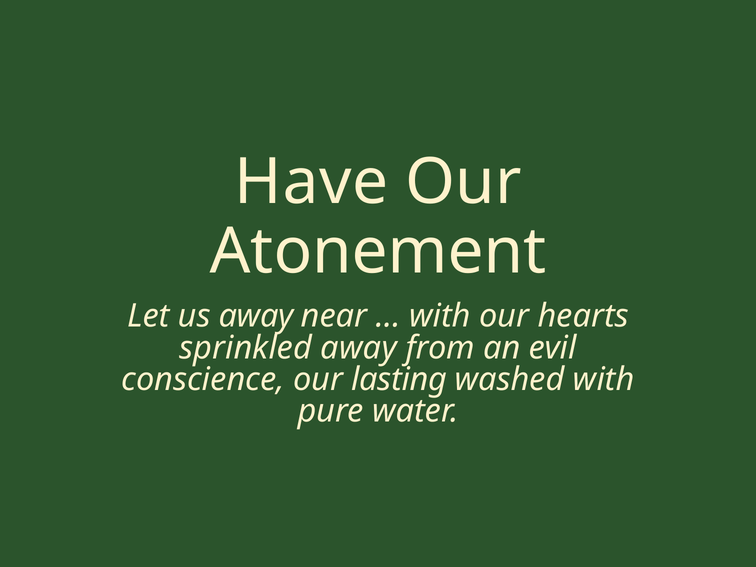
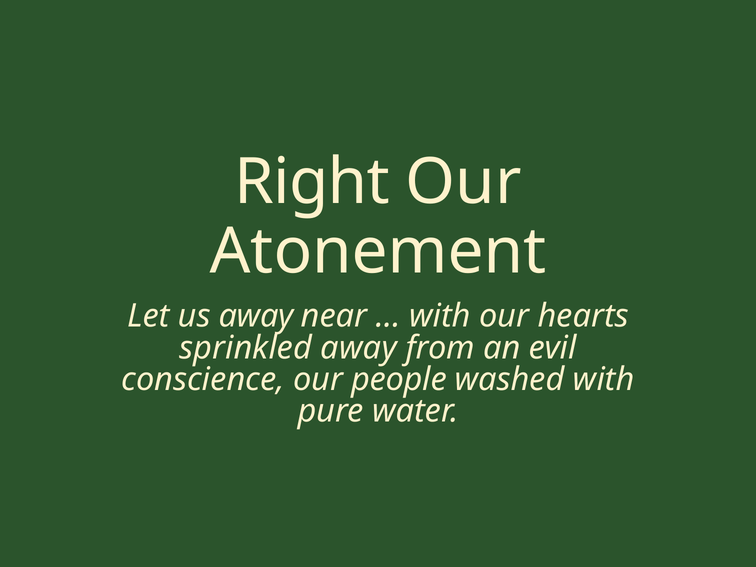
Have: Have -> Right
lasting: lasting -> people
